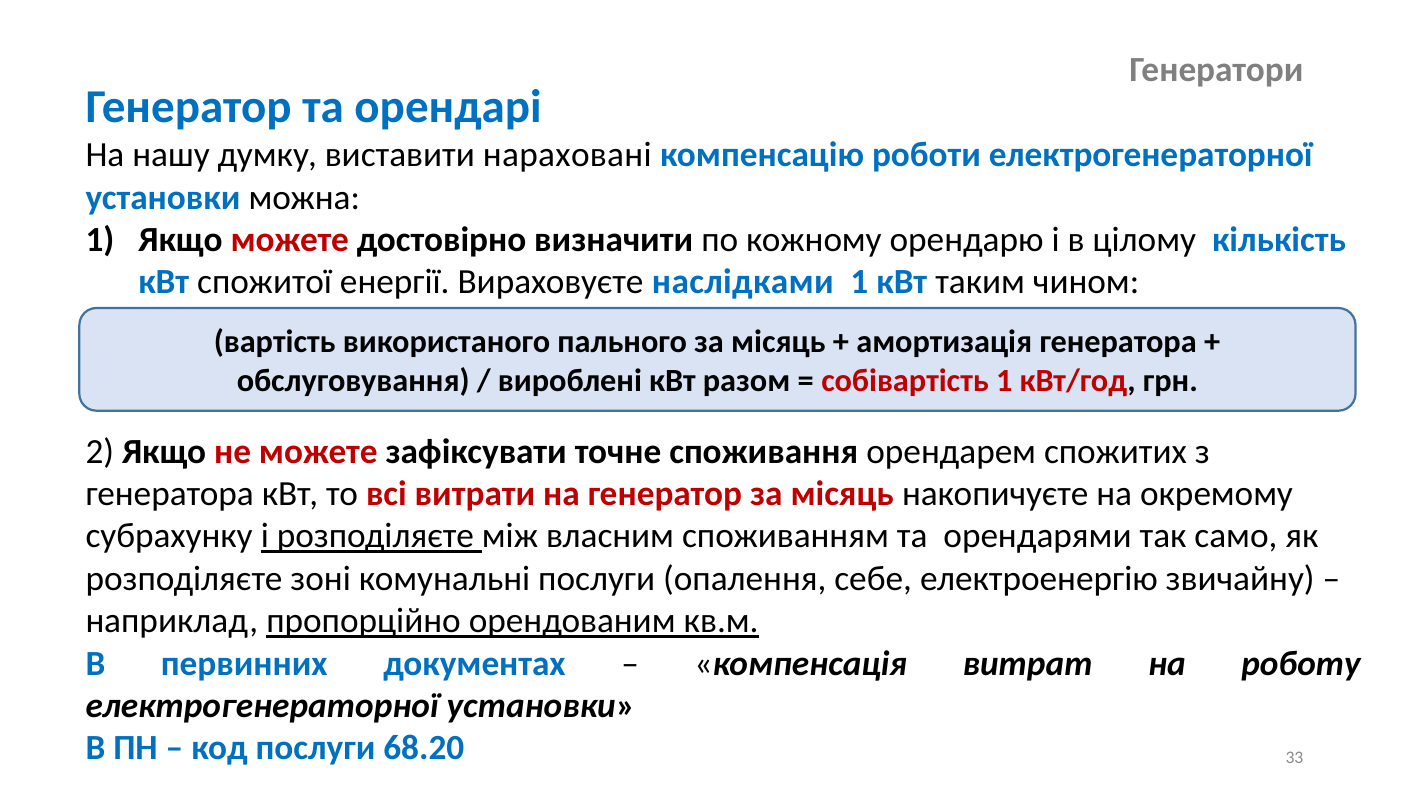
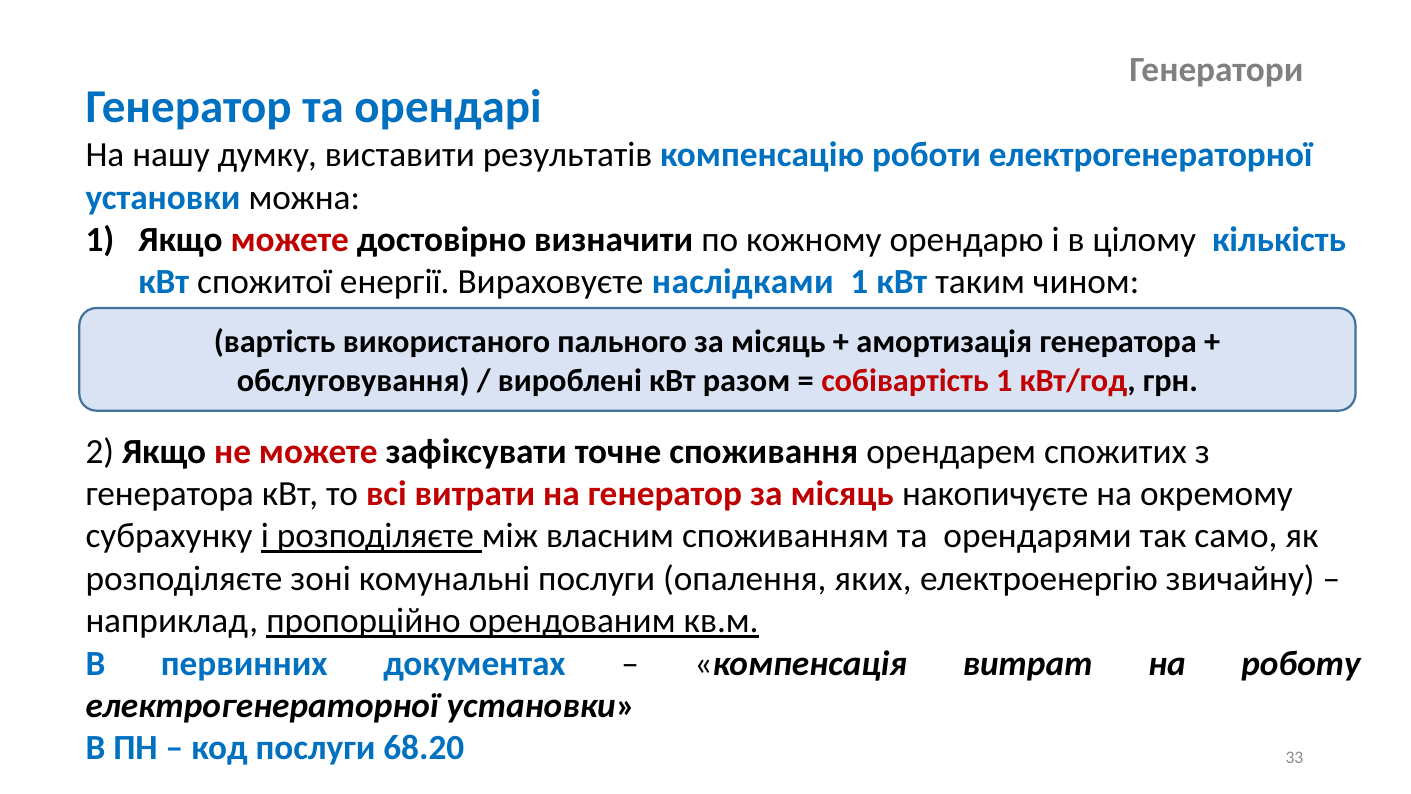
нараховані: нараховані -> результатів
себе: себе -> яких
